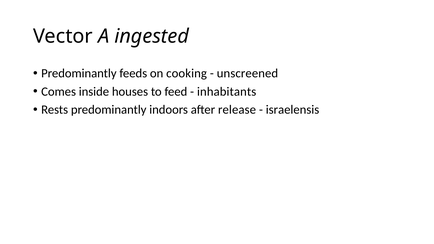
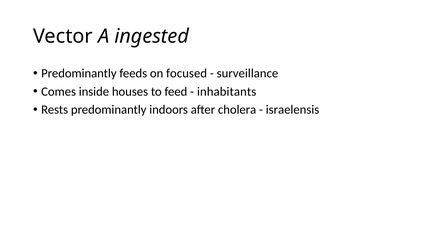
cooking: cooking -> focused
unscreened: unscreened -> surveillance
release: release -> cholera
